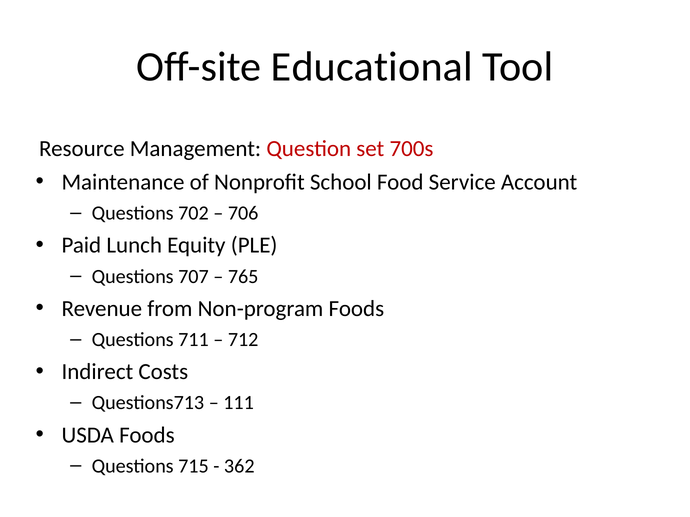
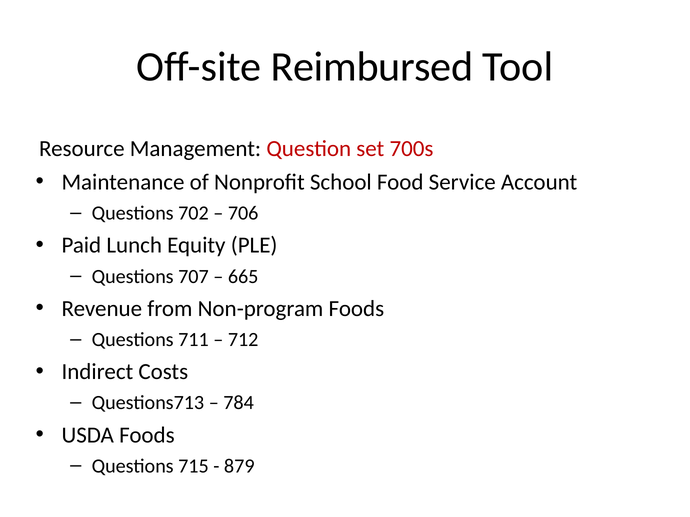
Educational: Educational -> Reimbursed
765: 765 -> 665
111: 111 -> 784
362: 362 -> 879
